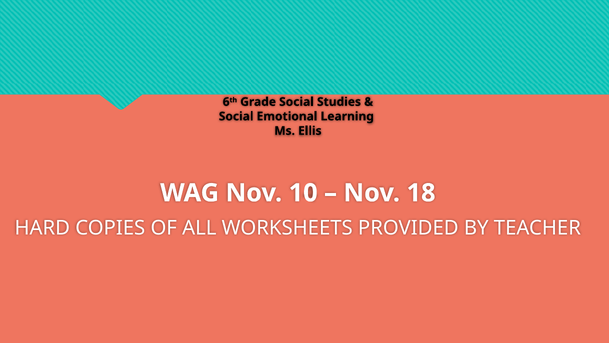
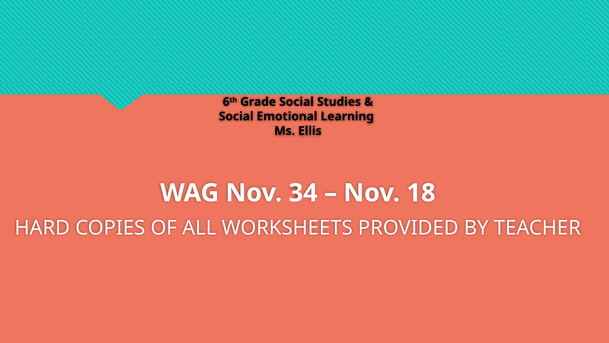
10: 10 -> 34
